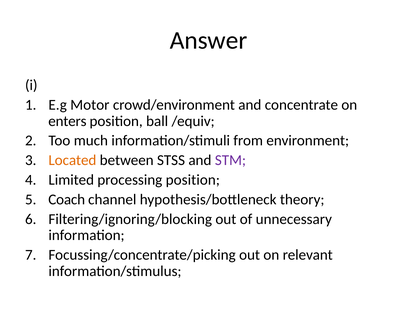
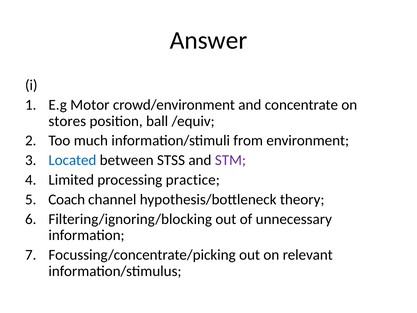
enters: enters -> stores
Located colour: orange -> blue
processing position: position -> practice
